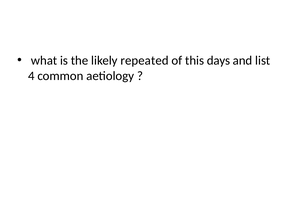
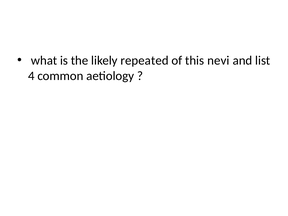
days: days -> nevi
